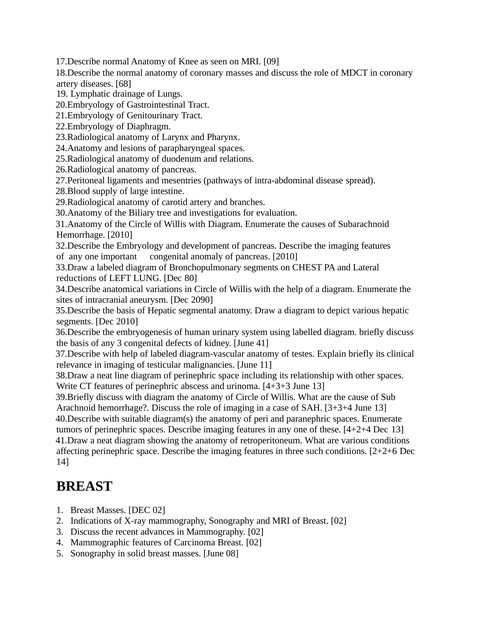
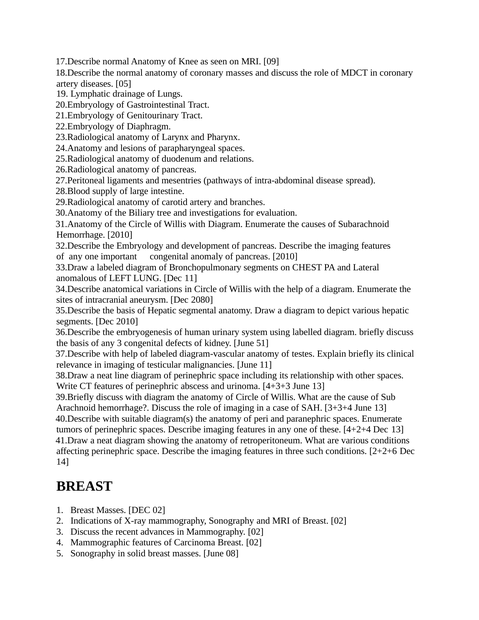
68: 68 -> 05
reductions: reductions -> anomalous
Dec 80: 80 -> 11
2090: 2090 -> 2080
41: 41 -> 51
